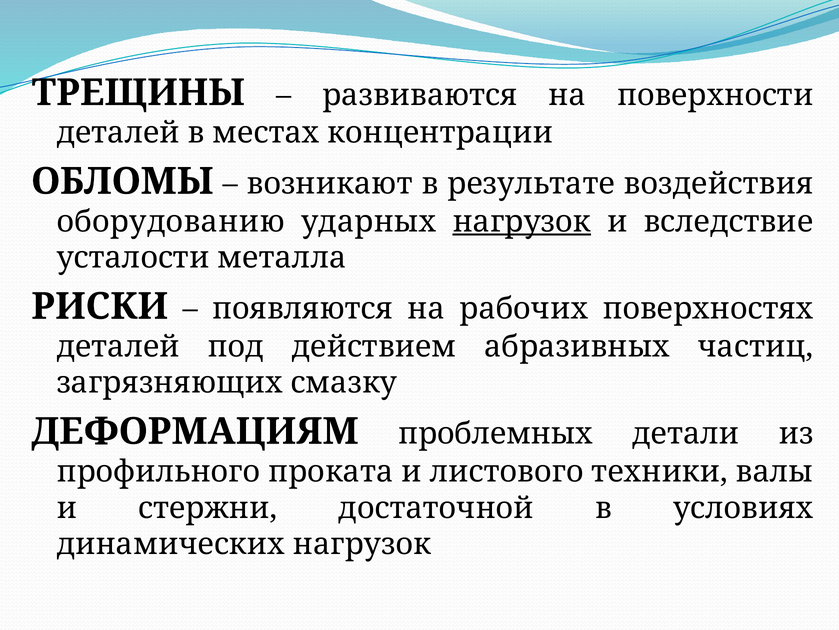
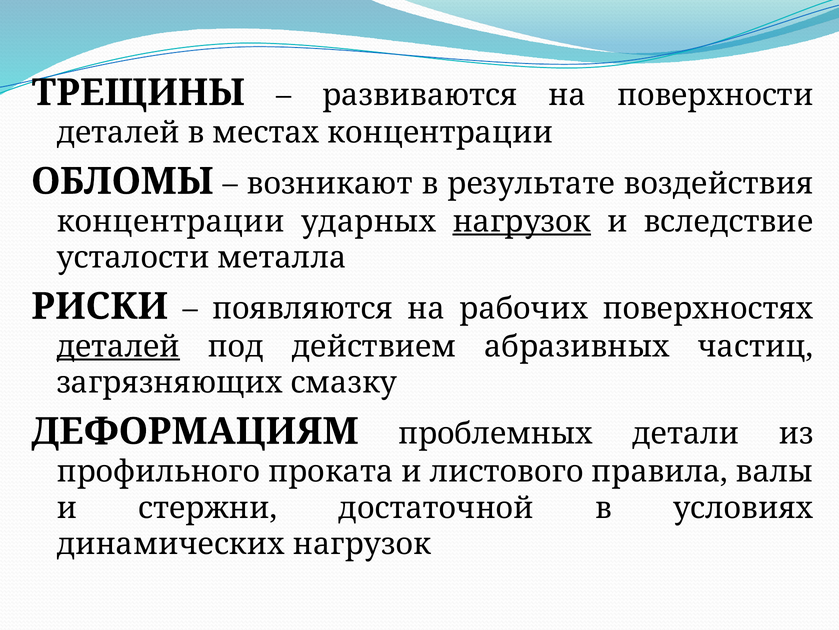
оборудованию at (171, 221): оборудованию -> концентрации
деталей at (118, 346) underline: none -> present
техники: техники -> правила
